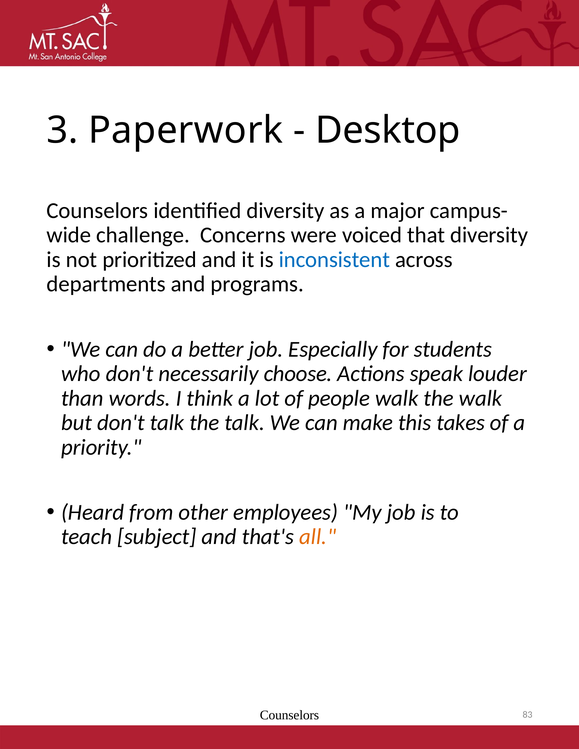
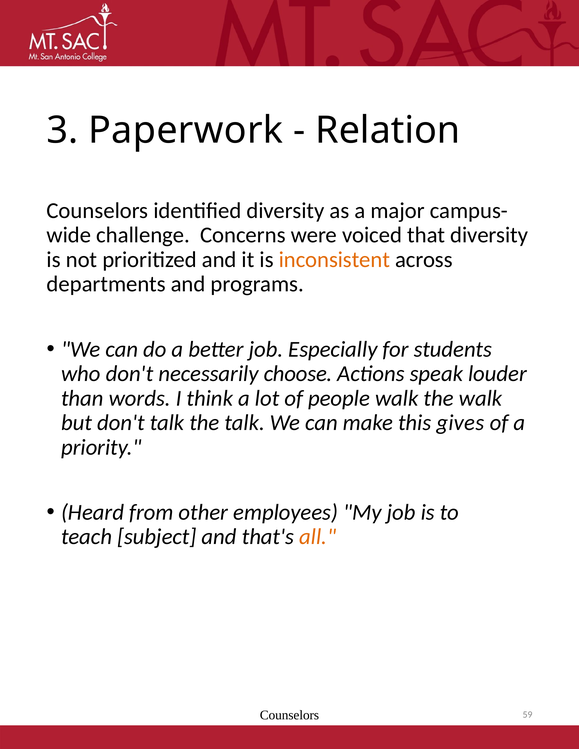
Desktop: Desktop -> Relation
inconsistent colour: blue -> orange
takes: takes -> gives
83: 83 -> 59
